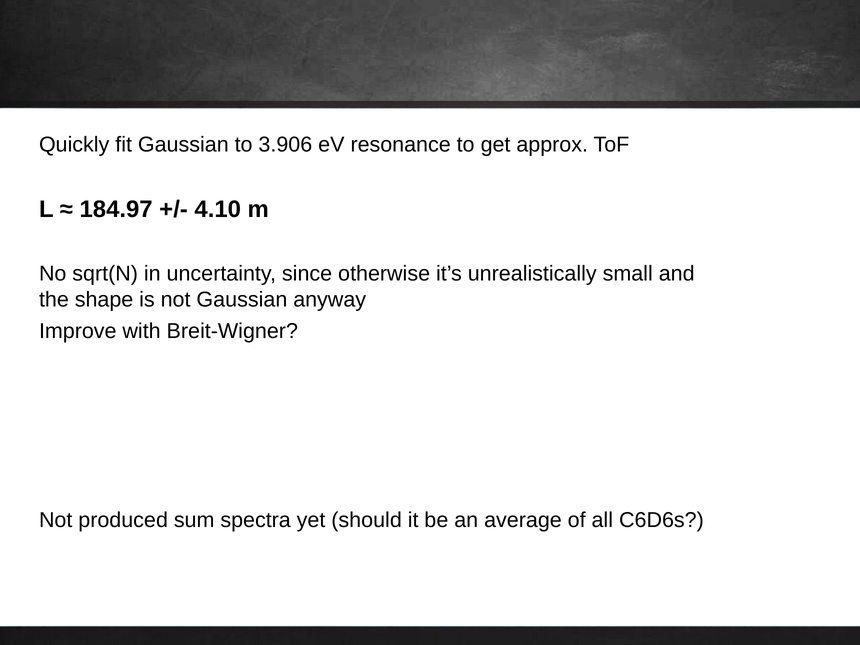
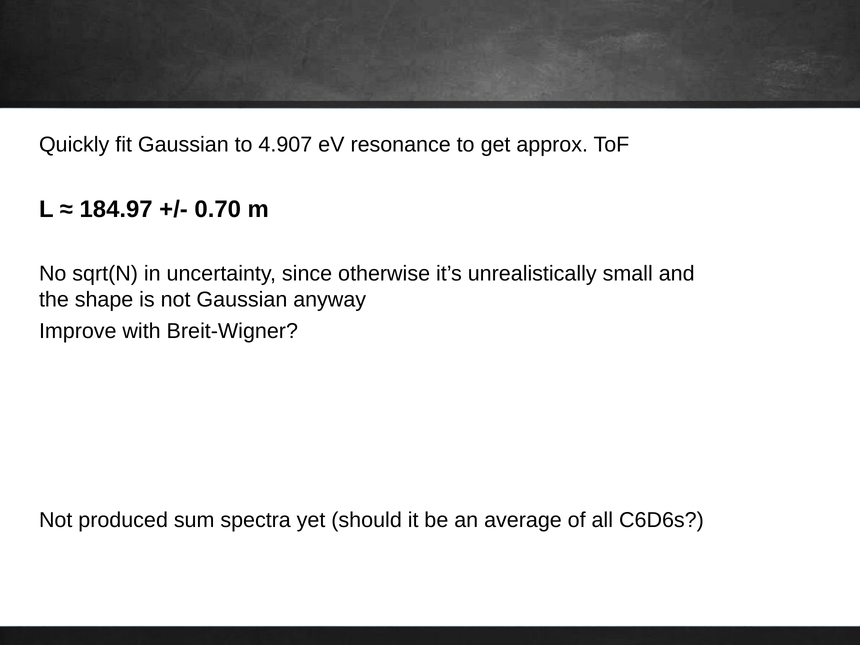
3.906: 3.906 -> 4.907
4.10: 4.10 -> 0.70
